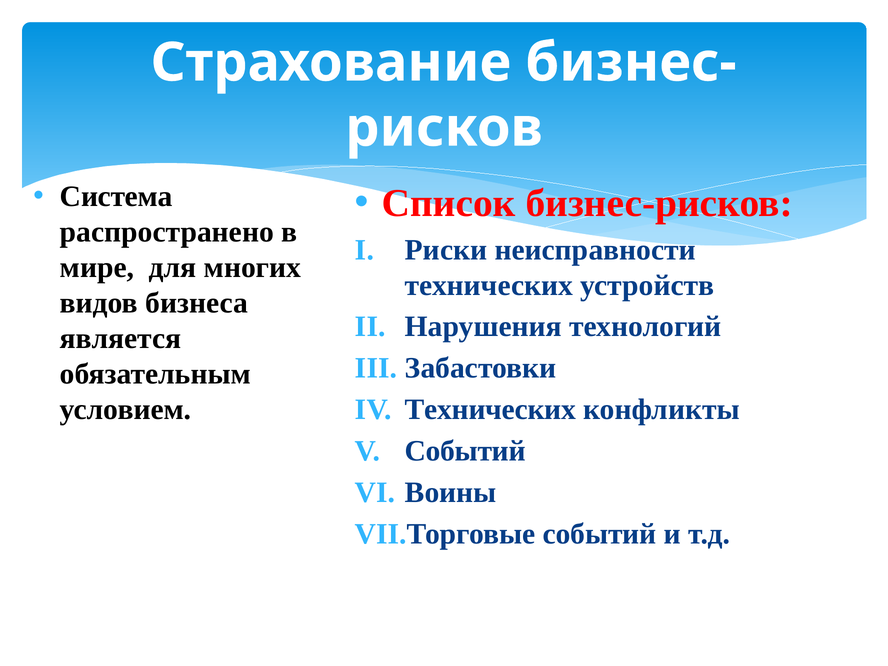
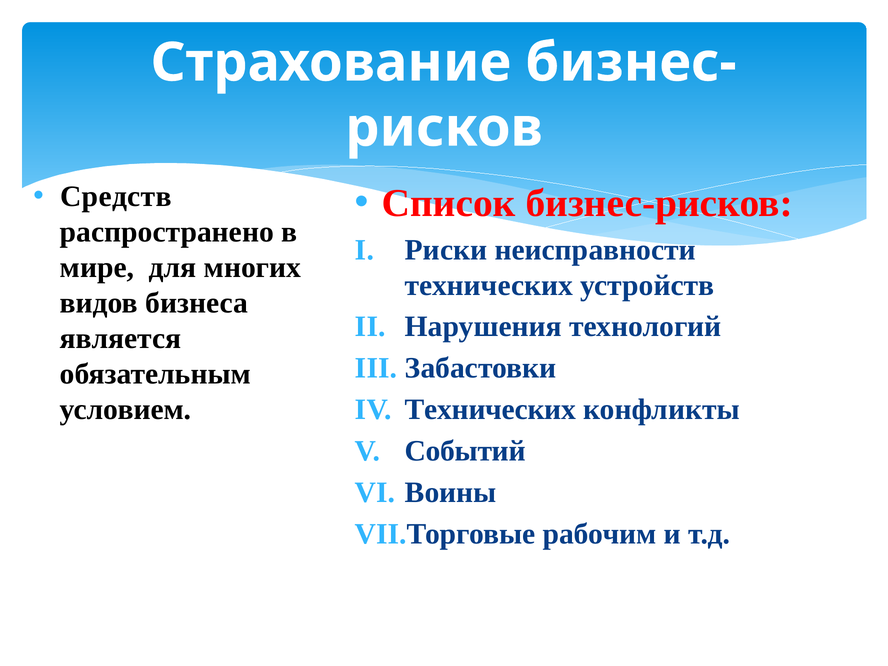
Система: Система -> Средств
событий at (600, 534): событий -> рабочим
